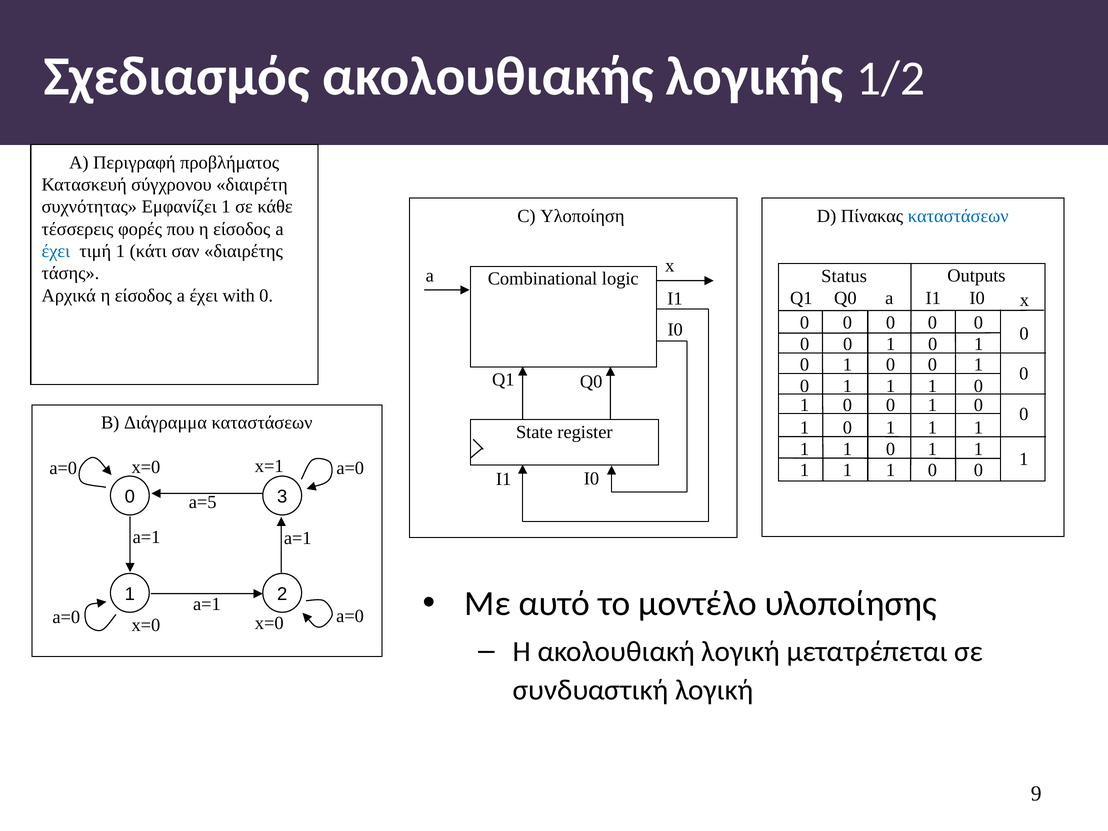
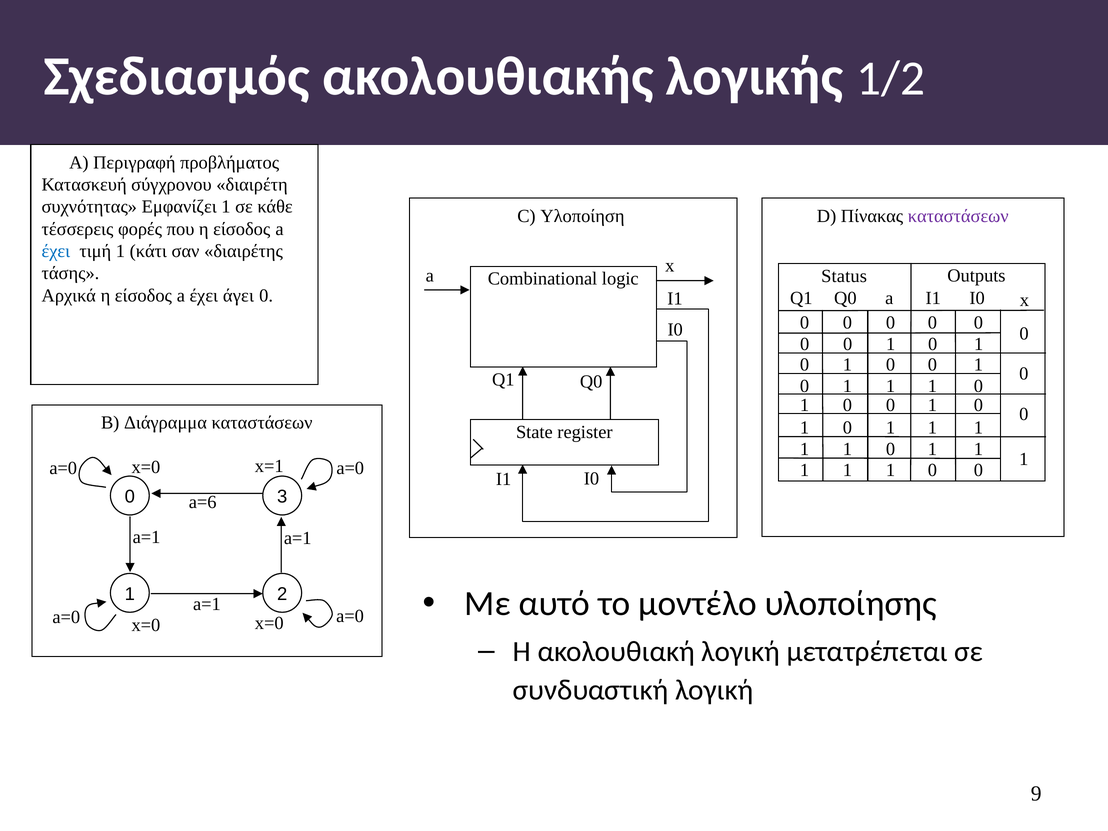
καταστάσεων at (958, 216) colour: blue -> purple
with: with -> άγει
a=5: a=5 -> a=6
